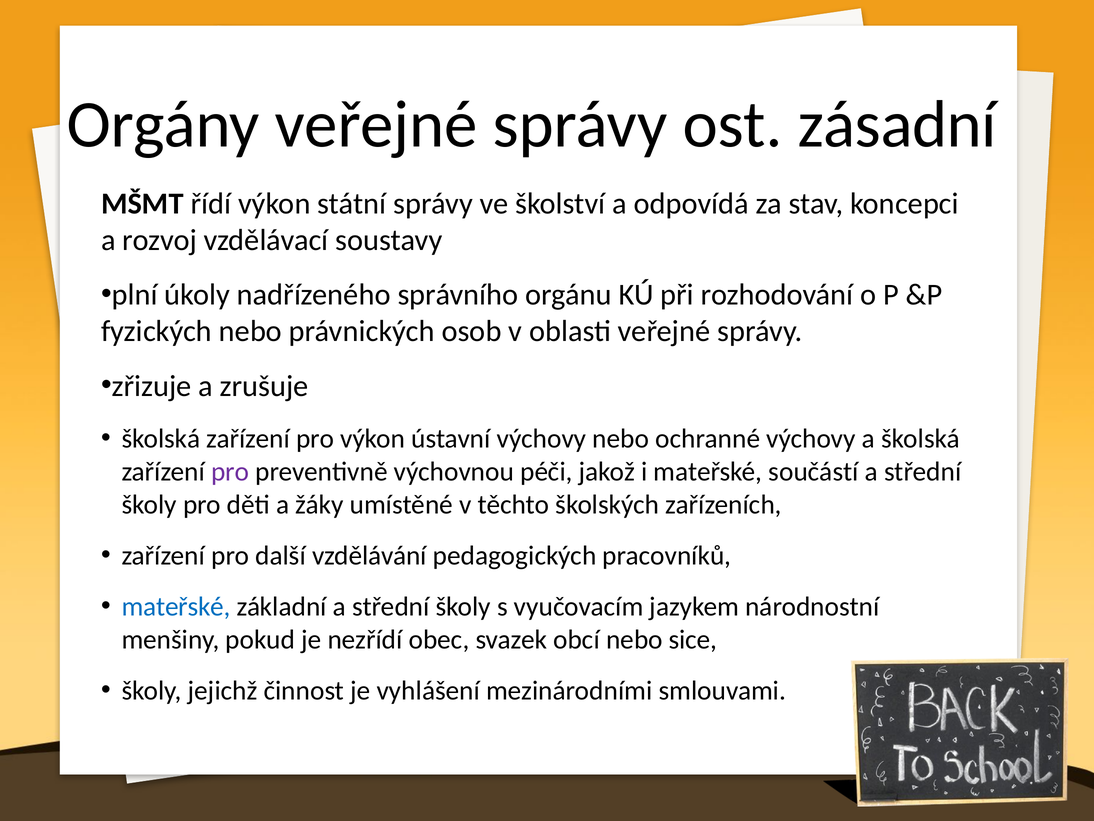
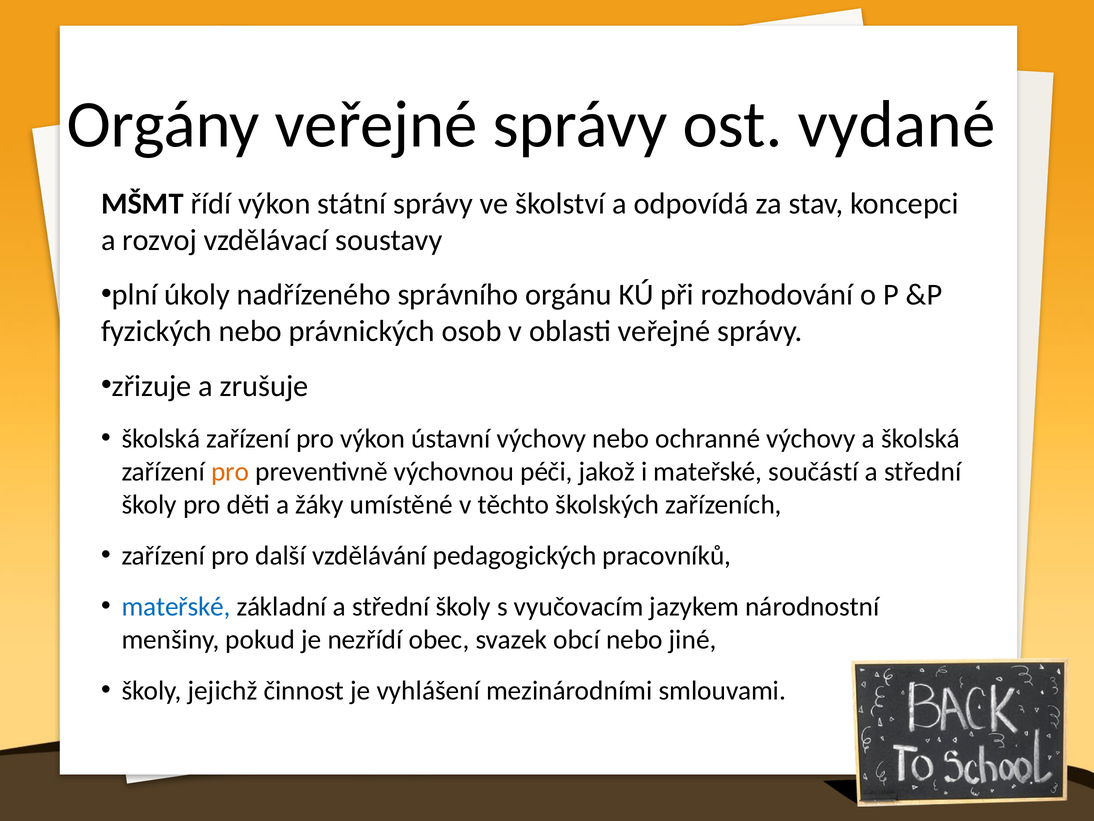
zásadní: zásadní -> vydané
pro at (230, 471) colour: purple -> orange
sice: sice -> jiné
